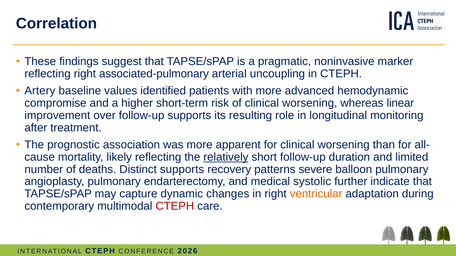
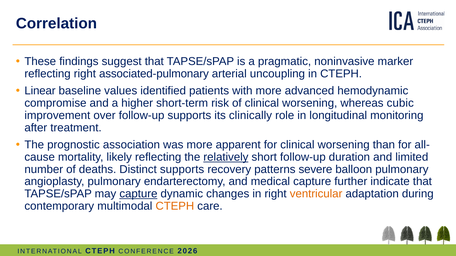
Artery: Artery -> Linear
linear: linear -> cubic
resulting: resulting -> clinically
medical systolic: systolic -> capture
capture at (138, 194) underline: none -> present
CTEPH at (175, 207) colour: red -> orange
